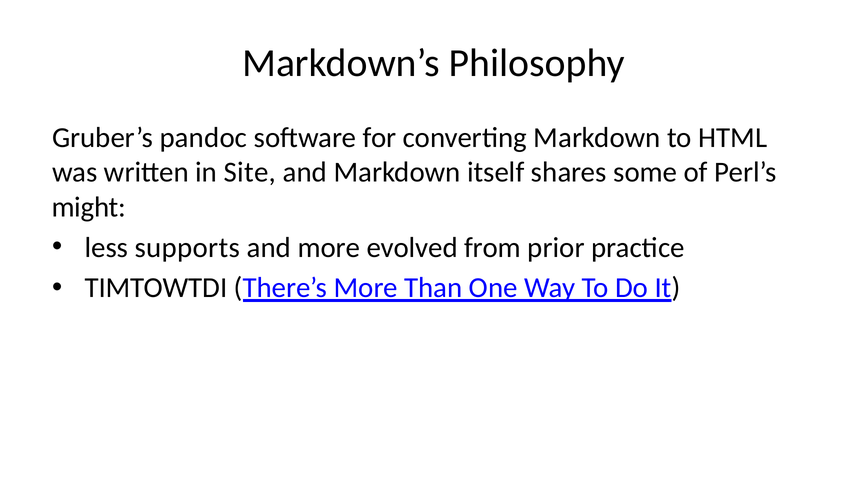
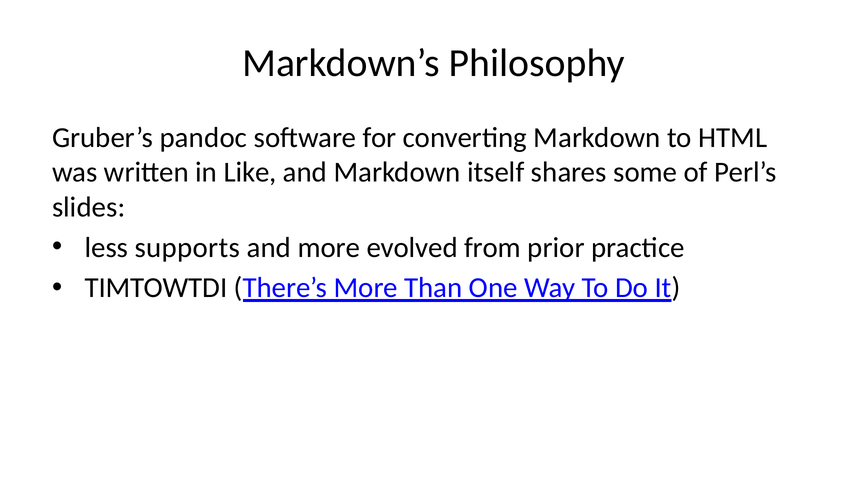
Site: Site -> Like
might: might -> slides
